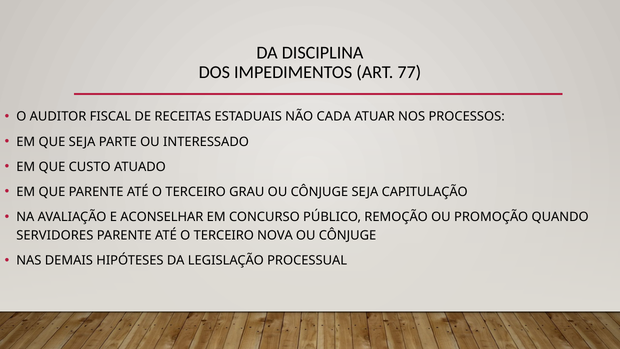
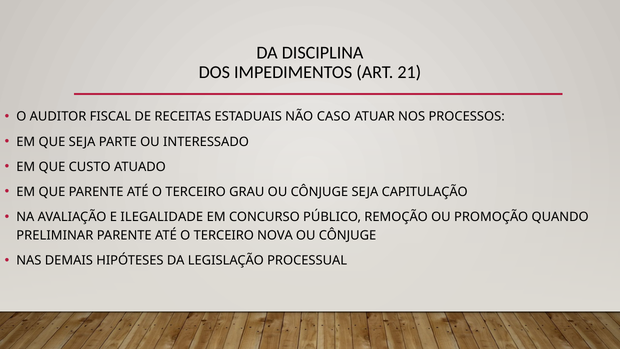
77: 77 -> 21
CADA: CADA -> CASO
ACONSELHAR: ACONSELHAR -> ILEGALIDADE
SERVIDORES: SERVIDORES -> PRELIMINAR
